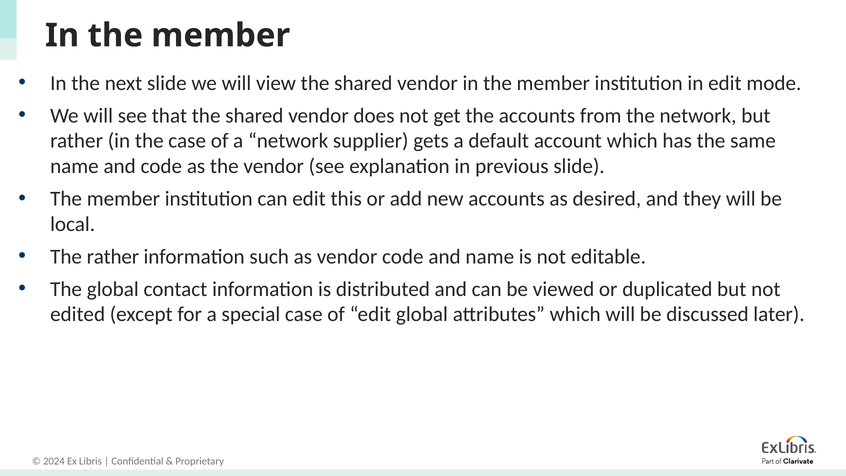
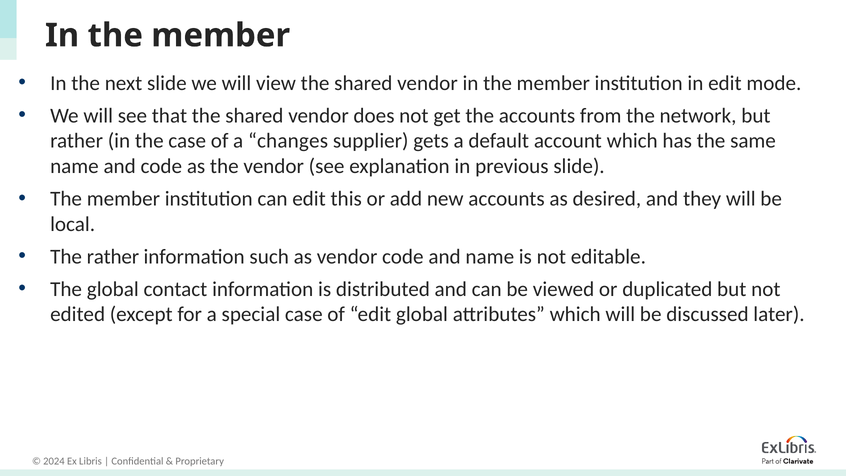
a network: network -> changes
